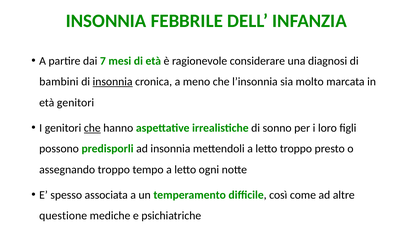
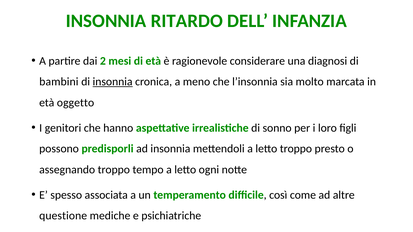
FEBBRILE: FEBBRILE -> RITARDO
7: 7 -> 2
età genitori: genitori -> oggetto
che at (92, 128) underline: present -> none
